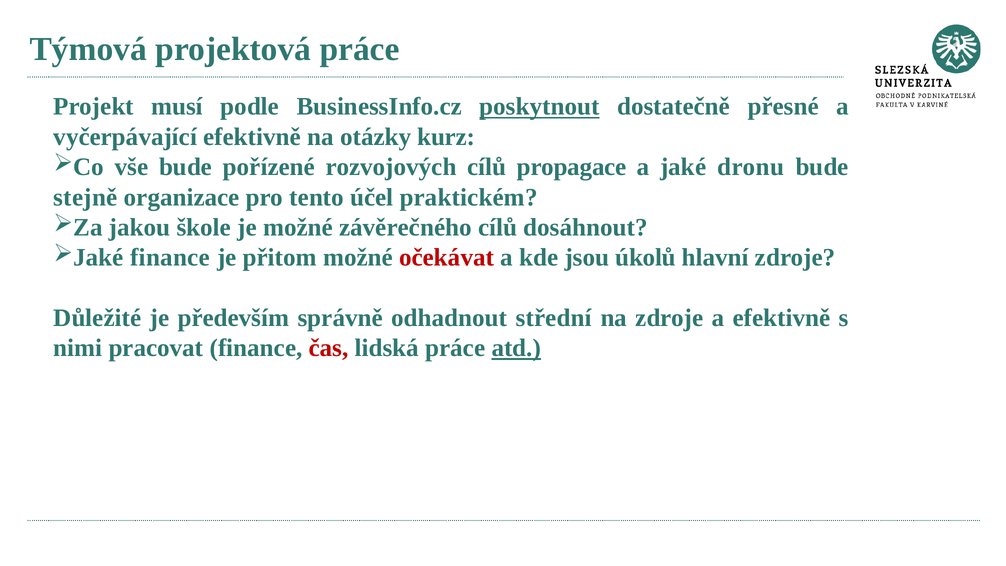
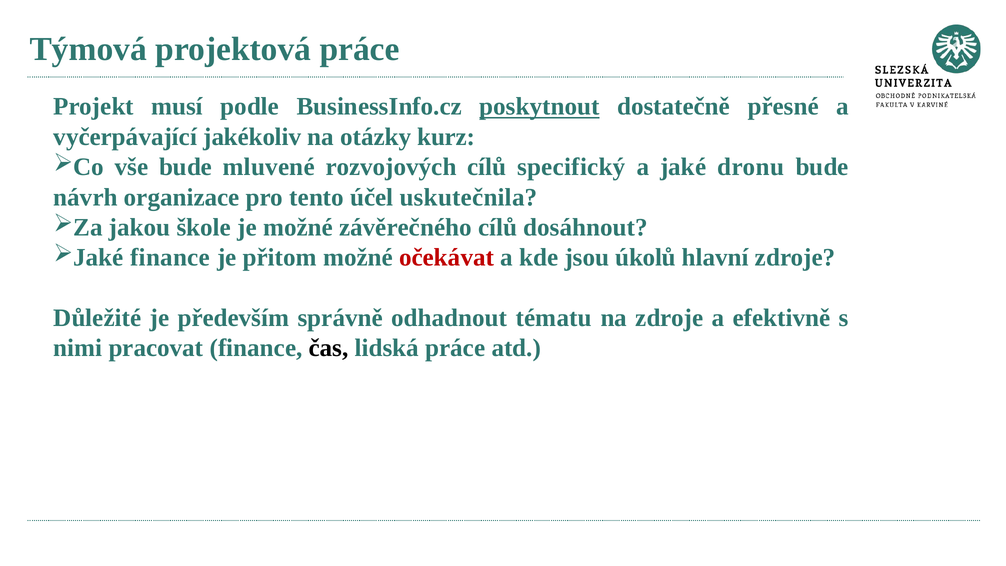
vyčerpávající efektivně: efektivně -> jakékoliv
pořízené: pořízené -> mluvené
propagace: propagace -> specifický
stejně: stejně -> návrh
praktickém: praktickém -> uskutečnila
střední: střední -> tématu
čas colour: red -> black
atd underline: present -> none
